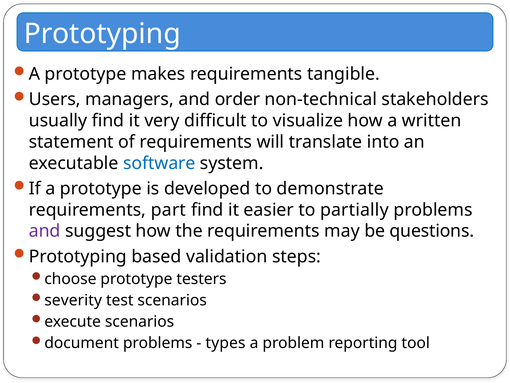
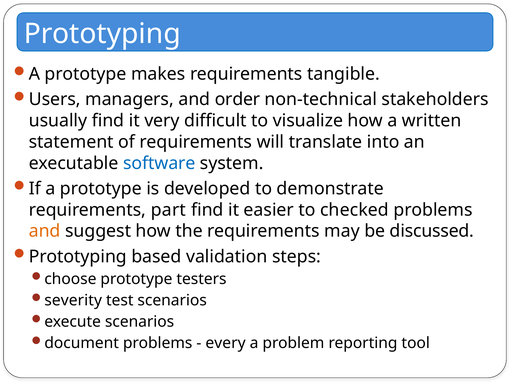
partially: partially -> checked
and at (45, 231) colour: purple -> orange
questions: questions -> discussed
types: types -> every
